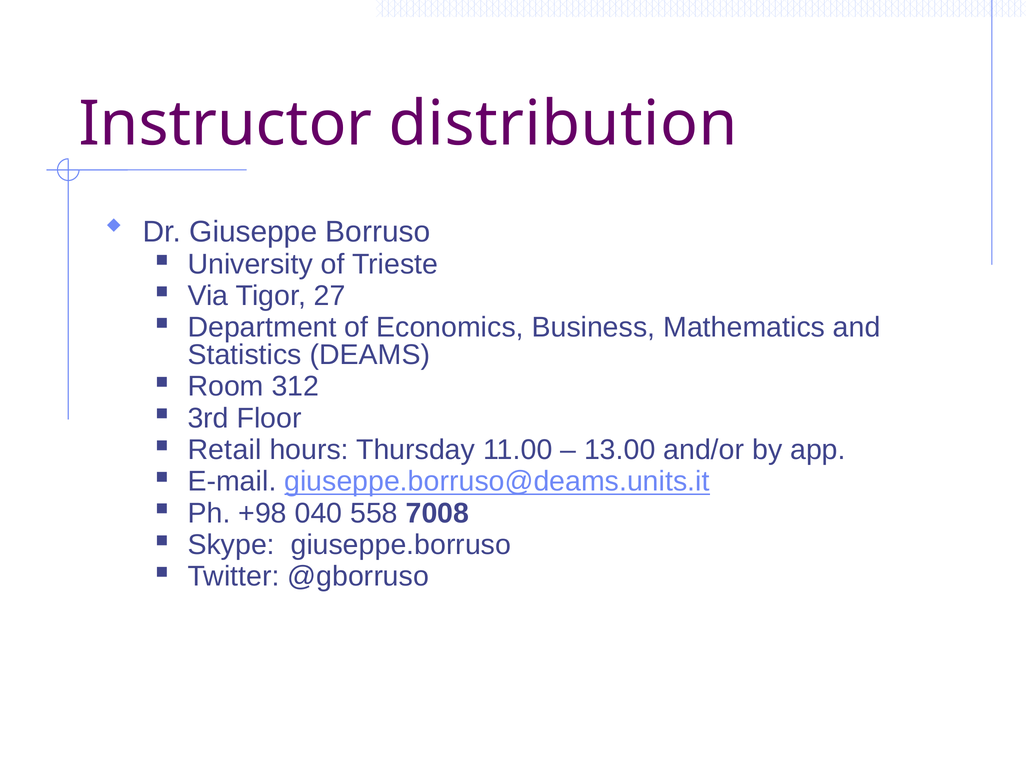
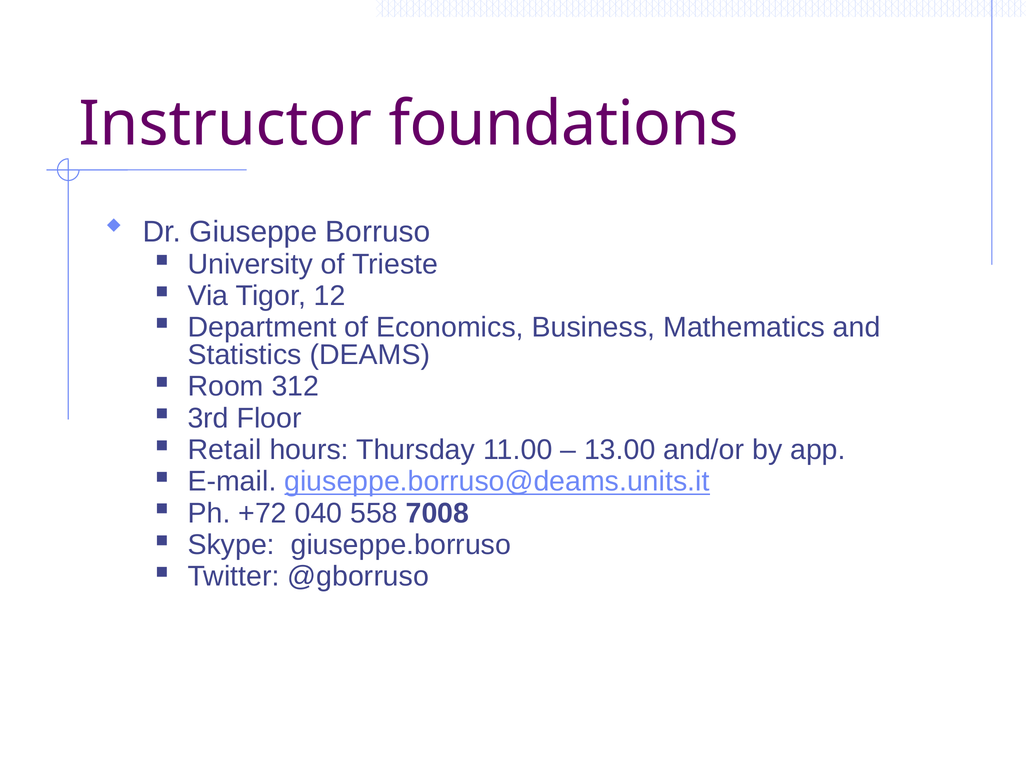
distribution: distribution -> foundations
27: 27 -> 12
+98: +98 -> +72
